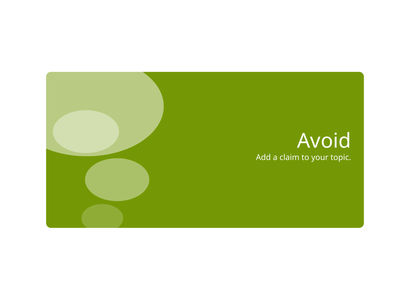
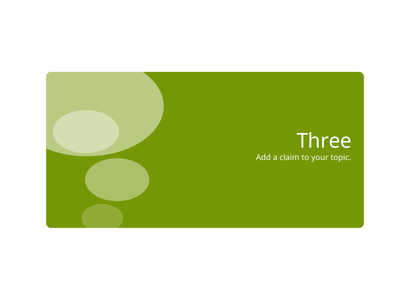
Avoid: Avoid -> Three
